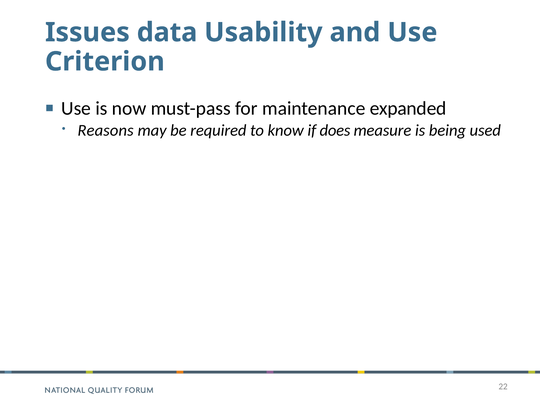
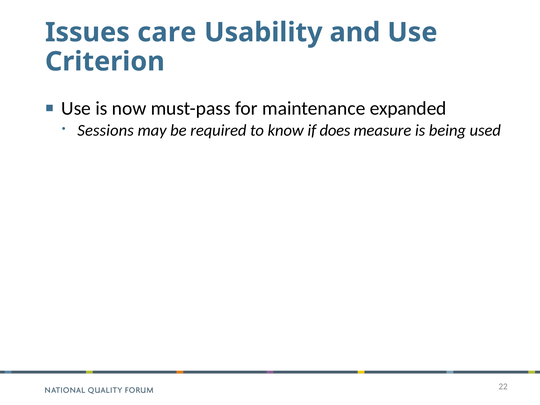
data: data -> care
Reasons: Reasons -> Sessions
